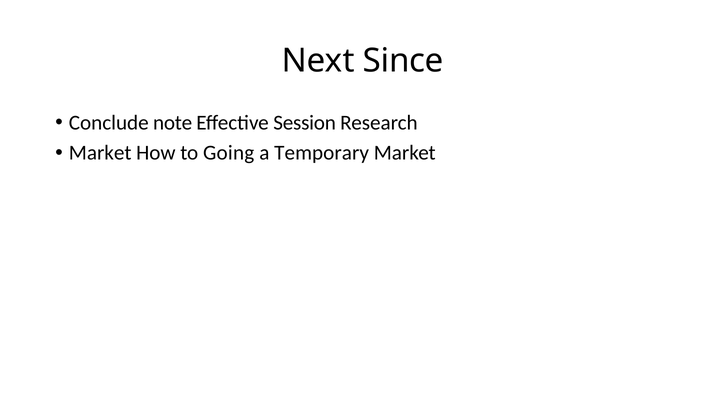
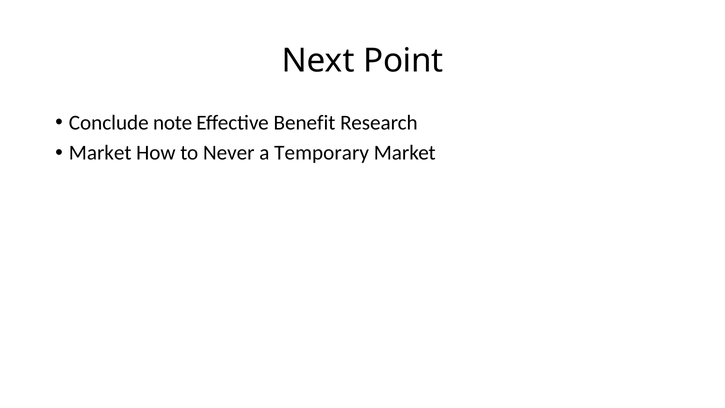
Since: Since -> Point
Session: Session -> Benefit
Going: Going -> Never
